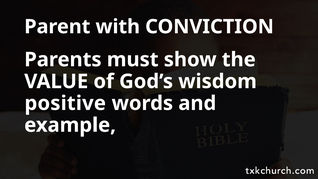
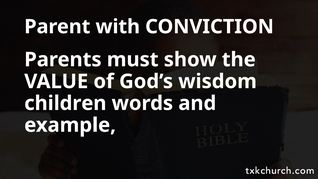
positive: positive -> children
